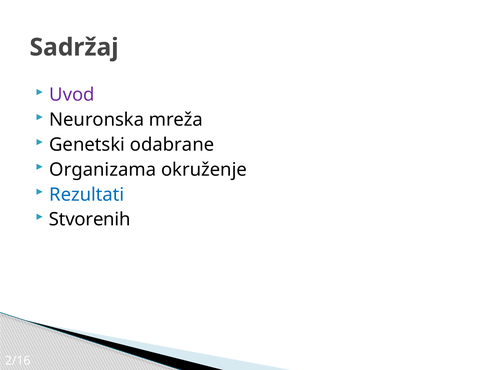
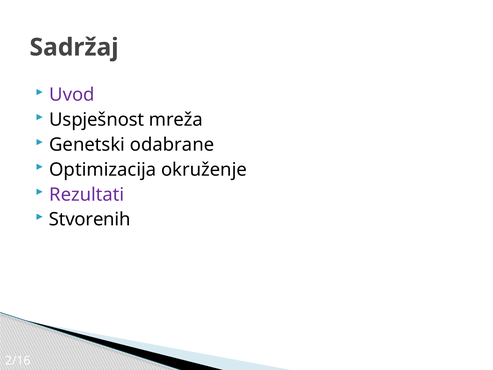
Neuronska: Neuronska -> Uspješnost
Organizama: Organizama -> Optimizacija
Rezultati colour: blue -> purple
